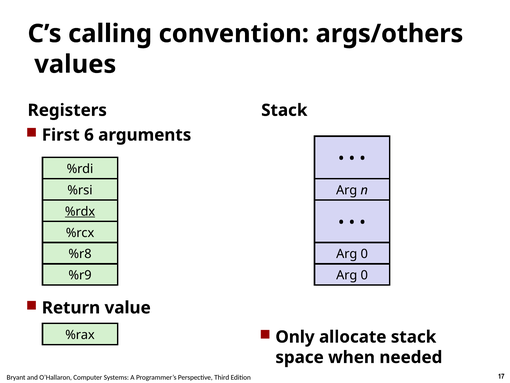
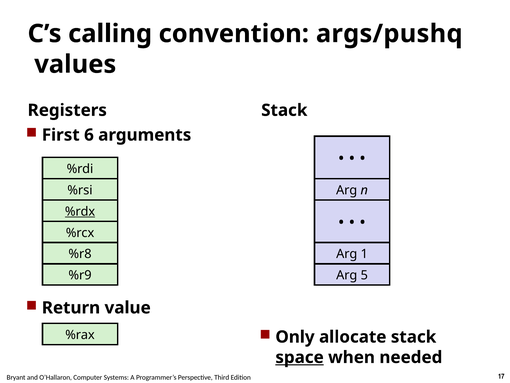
args/others: args/others -> args/pushq
0 at (364, 254): 0 -> 1
0 at (364, 275): 0 -> 5
space underline: none -> present
